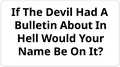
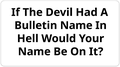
Bulletin About: About -> Name
